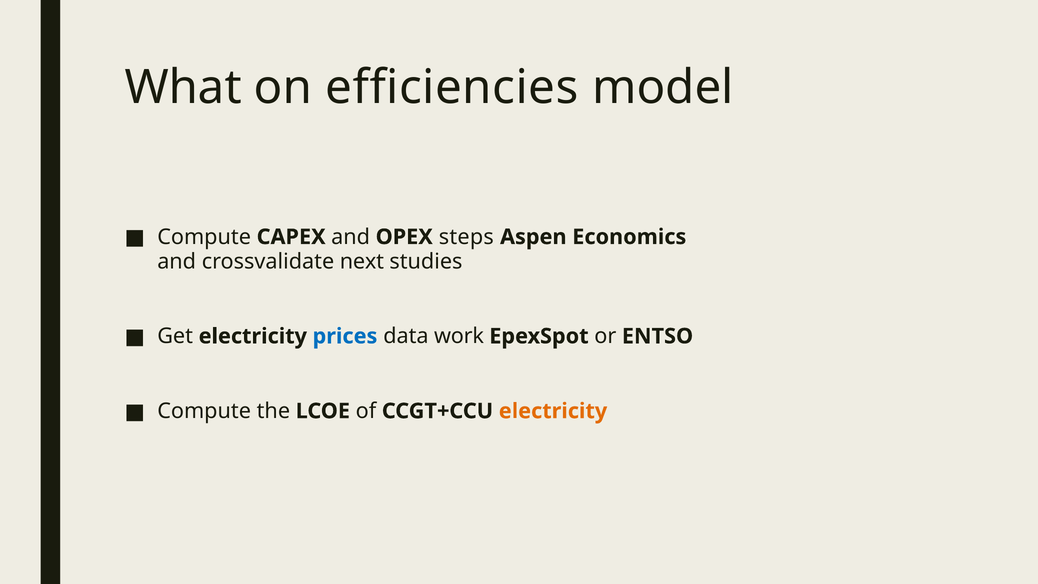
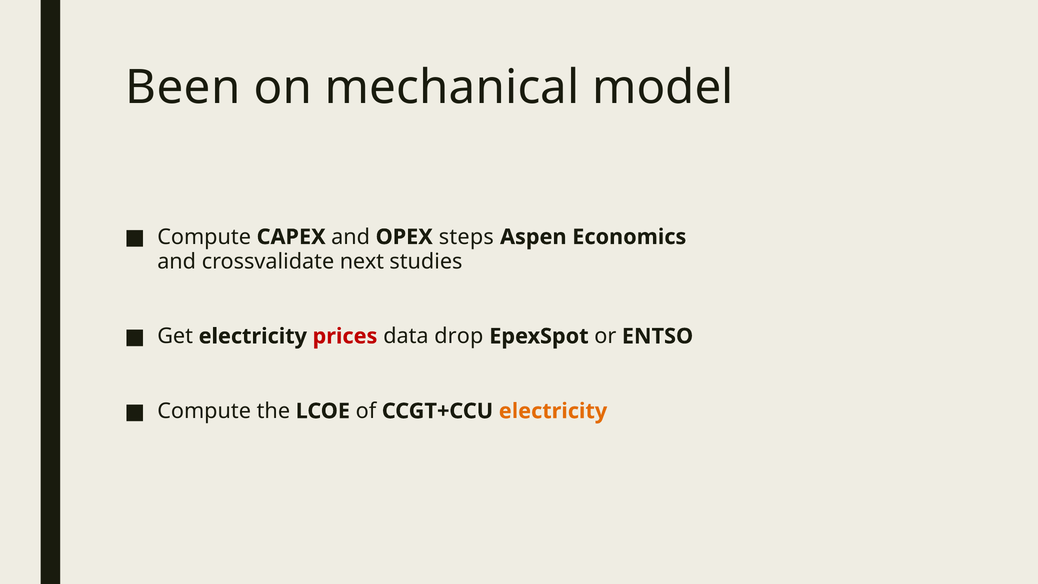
What: What -> Been
efficiencies: efficiencies -> mechanical
prices colour: blue -> red
work: work -> drop
